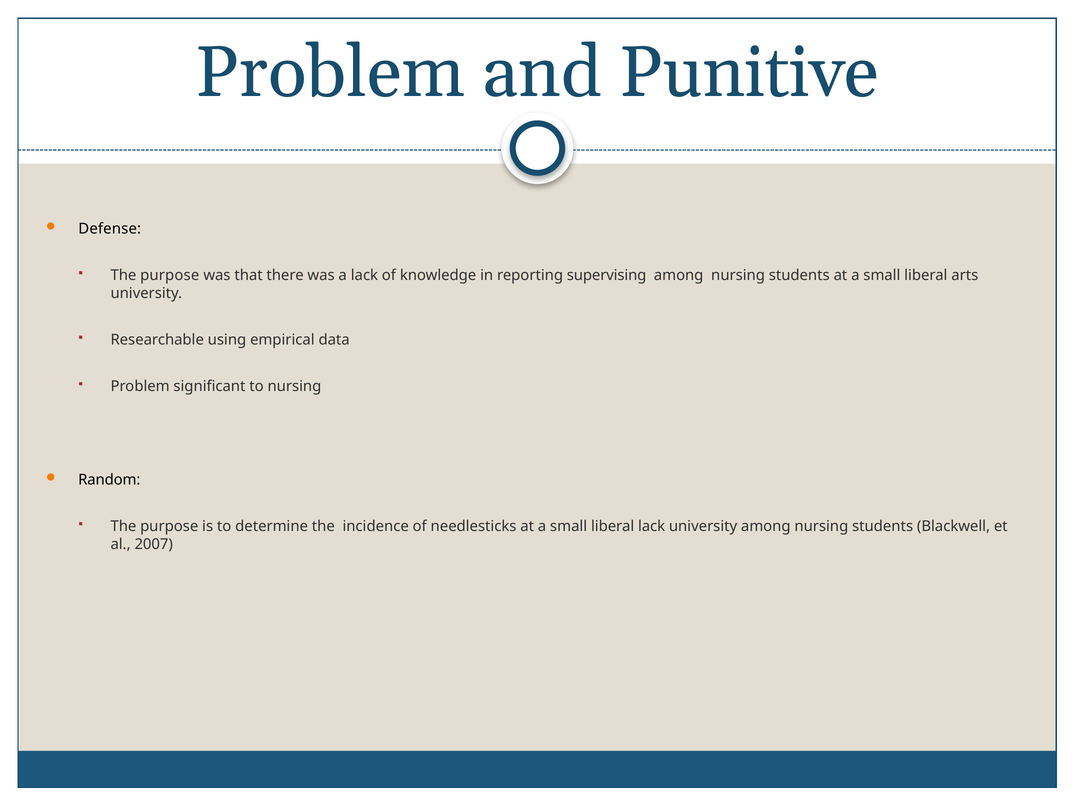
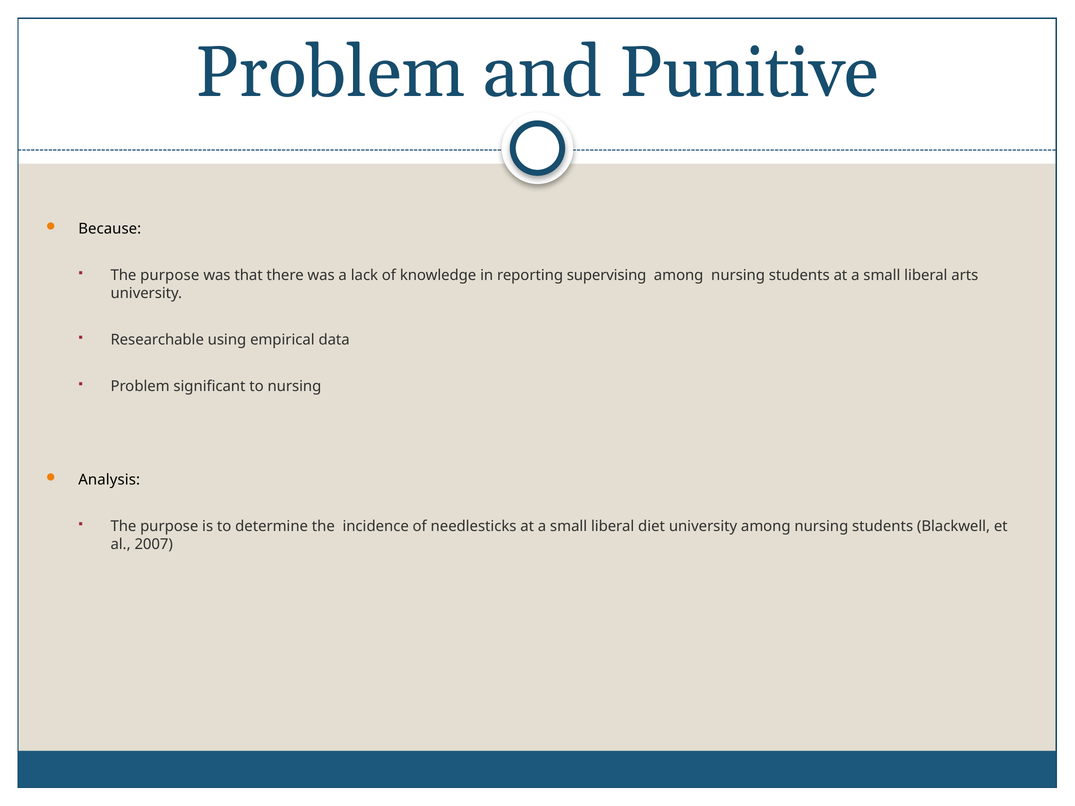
Defense: Defense -> Because
Random: Random -> Analysis
liberal lack: lack -> diet
